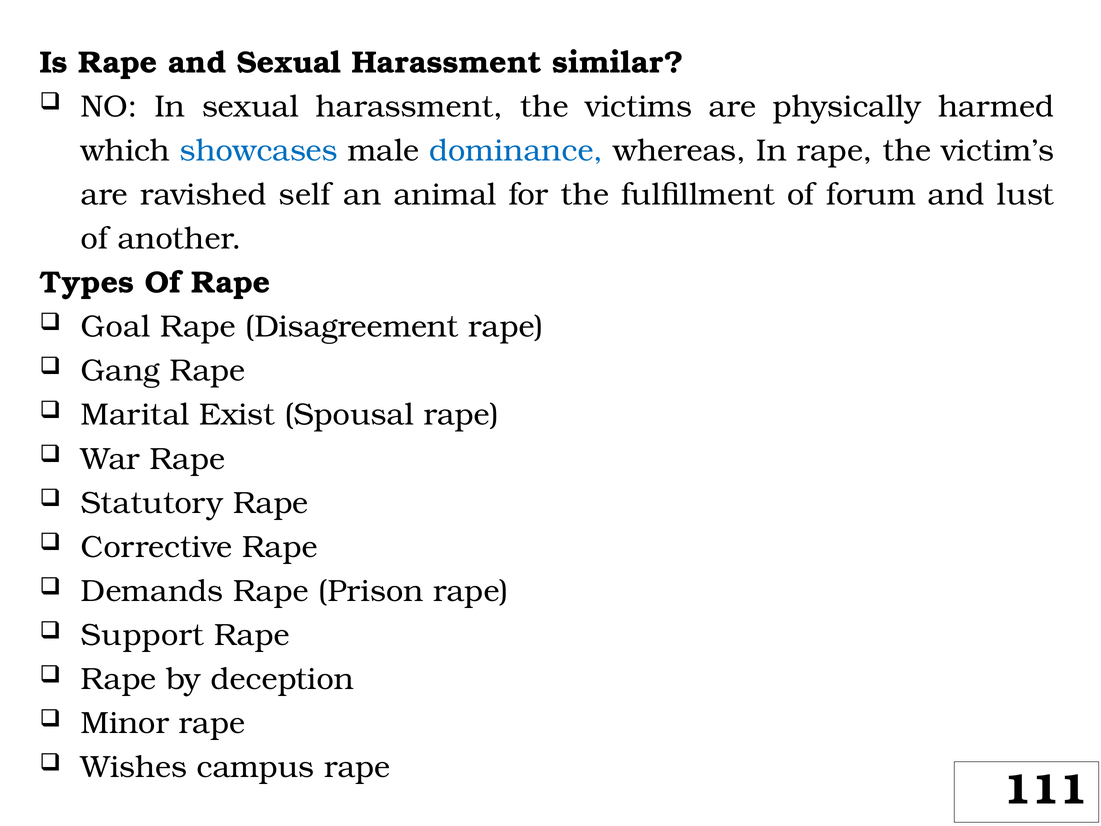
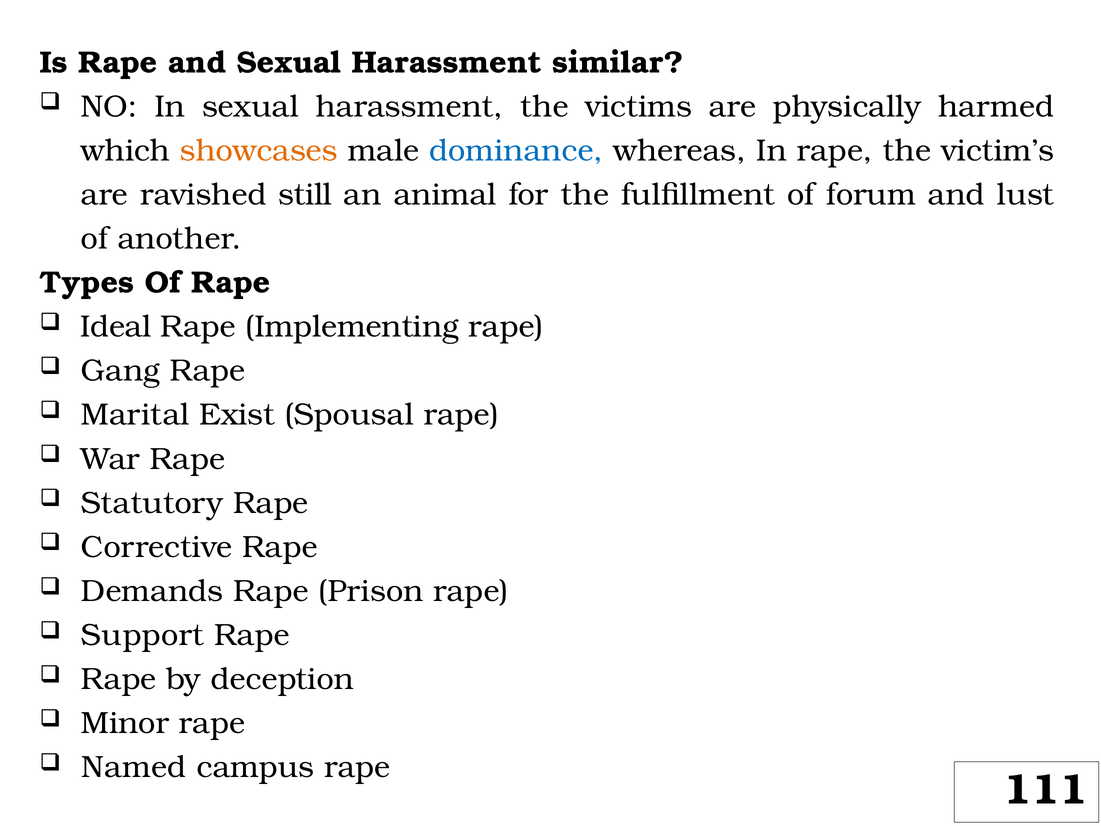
showcases colour: blue -> orange
self: self -> still
Goal: Goal -> Ideal
Disagreement: Disagreement -> Implementing
Wishes: Wishes -> Named
